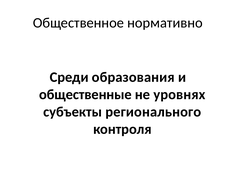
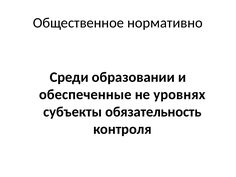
образования: образования -> образовании
общественные: общественные -> обеспеченные
регионального: регионального -> обязательность
